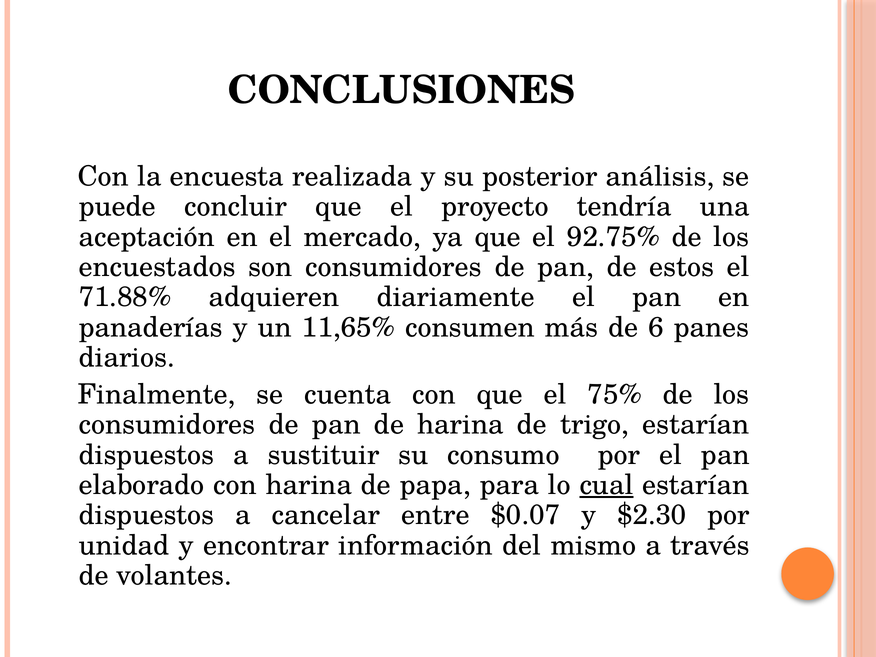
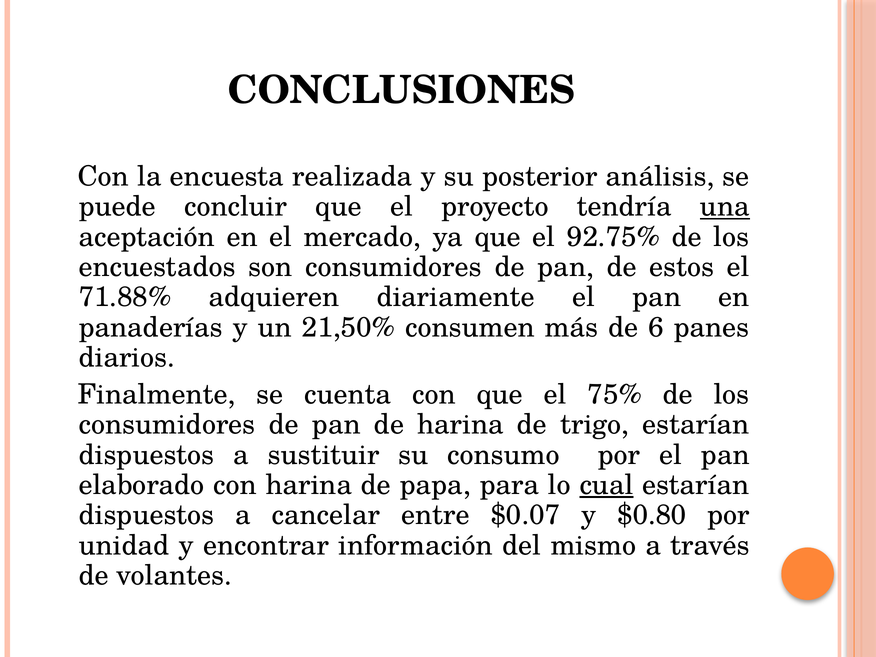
una underline: none -> present
11,65%: 11,65% -> 21,50%
$2.30: $2.30 -> $0.80
